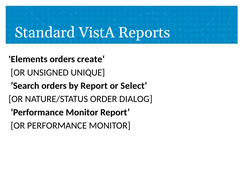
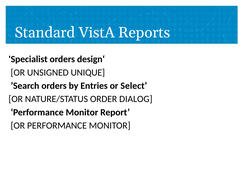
Elements: Elements -> Specialist
create‘: create‘ -> design‘
by Report: Report -> Entries
